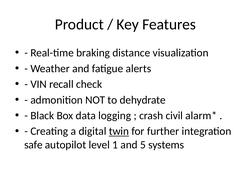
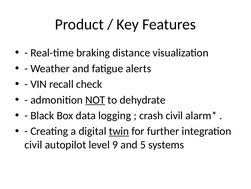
NOT underline: none -> present
safe at (33, 144): safe -> civil
1: 1 -> 9
